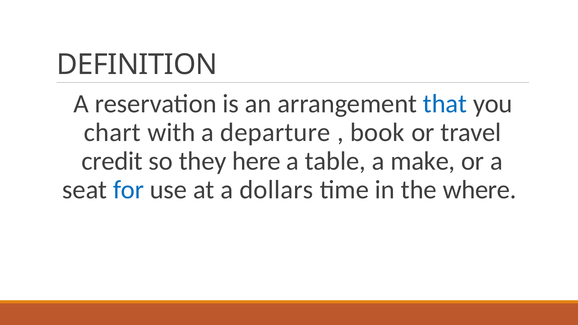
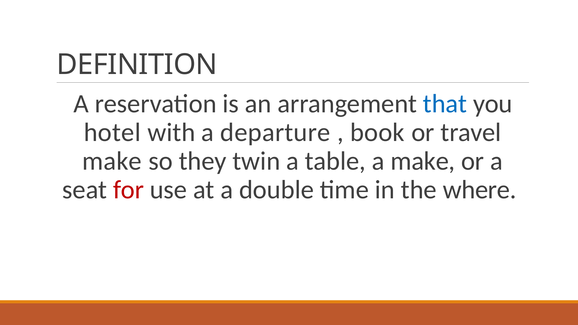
chart: chart -> hotel
credit at (112, 161): credit -> make
here: here -> twin
for colour: blue -> red
dollars: dollars -> double
